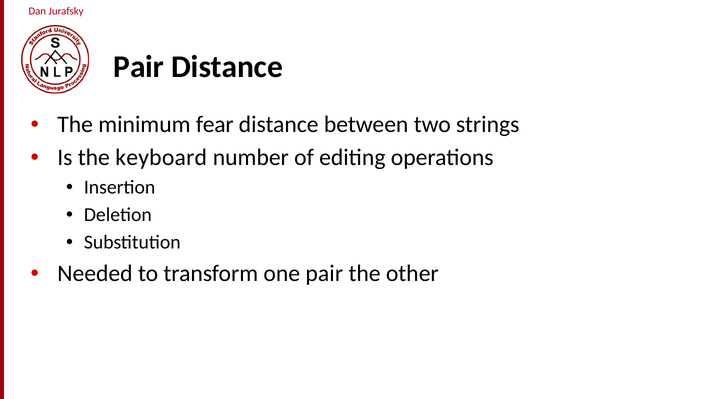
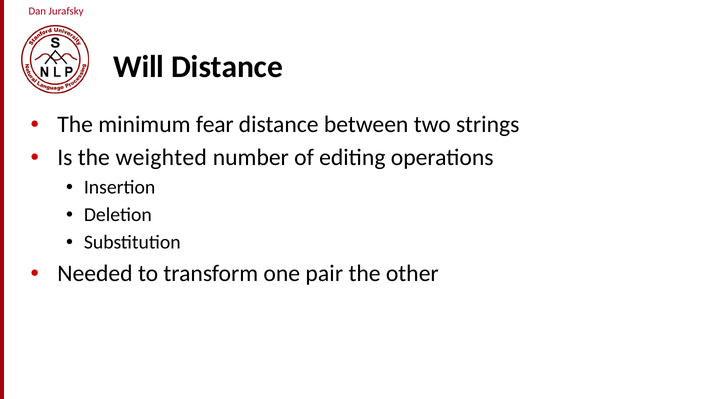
Pair at (139, 67): Pair -> Will
keyboard: keyboard -> weighted
